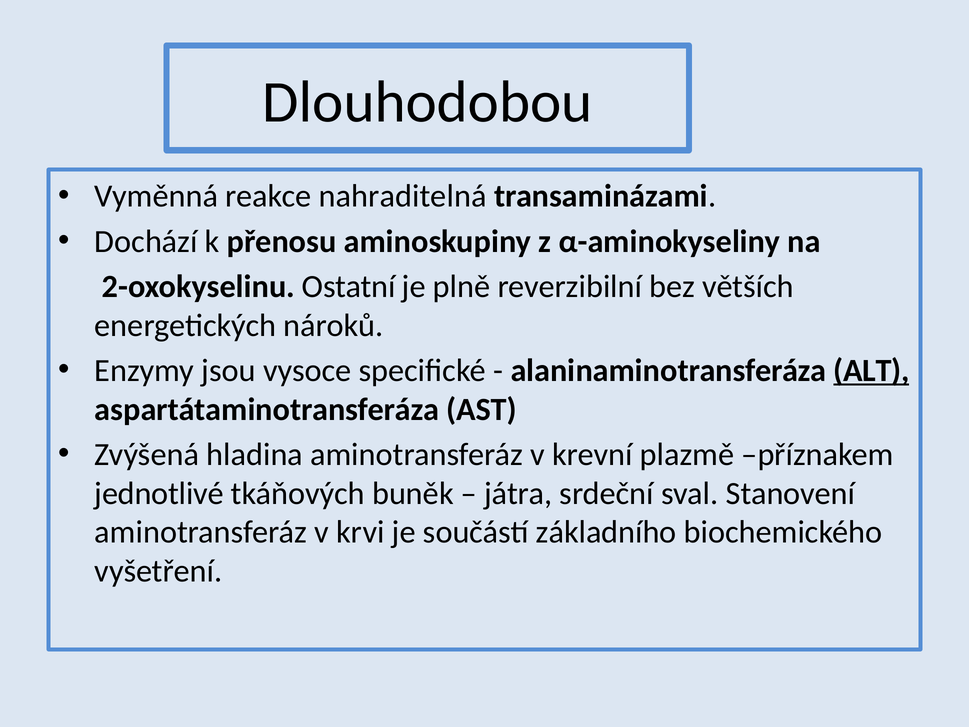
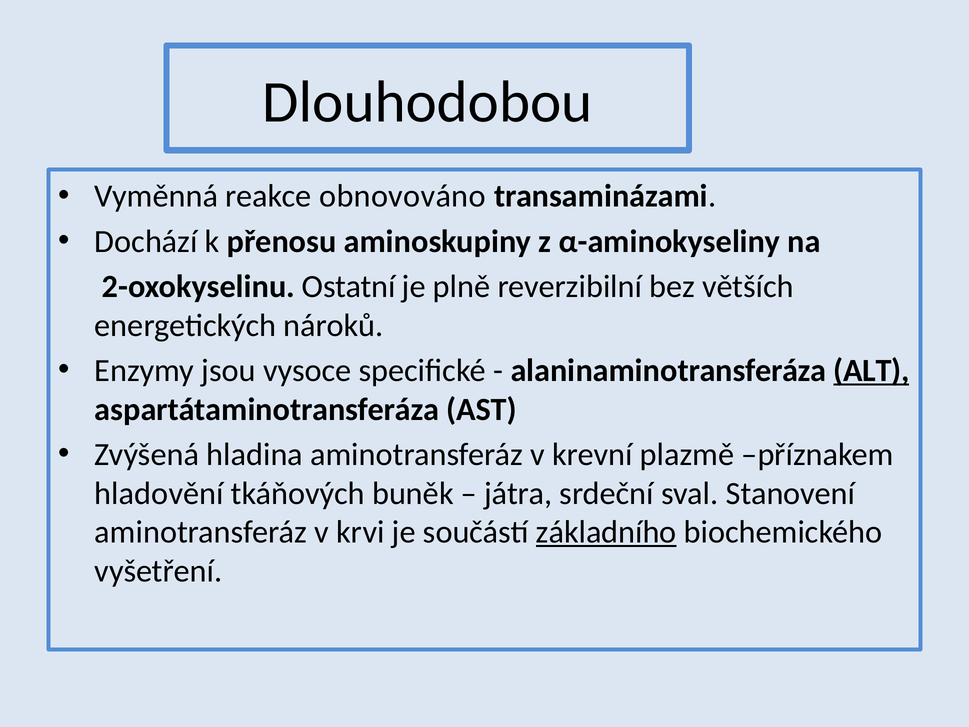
nahraditelná: nahraditelná -> obnovováno
jednotlivé: jednotlivé -> hladovění
základního underline: none -> present
